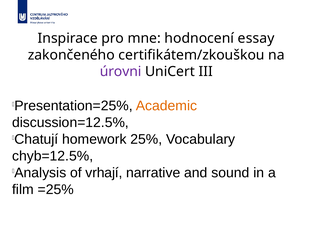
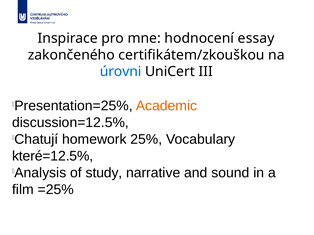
úrovni colour: purple -> blue
chyb=12.5%: chyb=12.5% -> které=12.5%
vrhají: vrhají -> study
